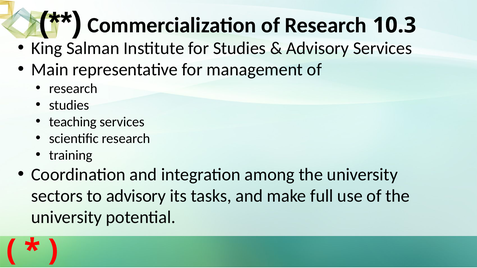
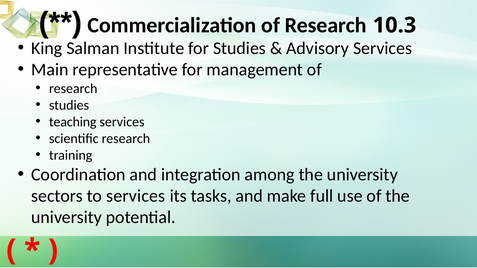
to advisory: advisory -> services
